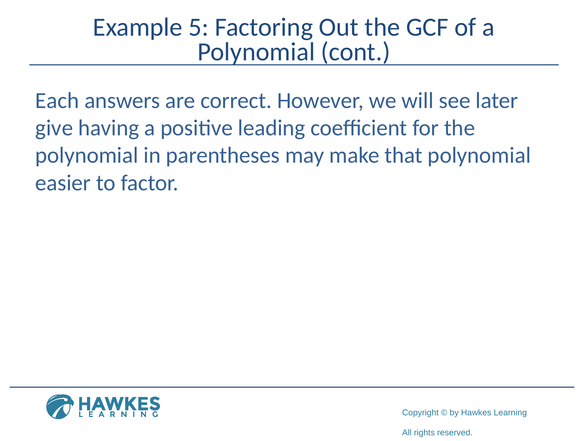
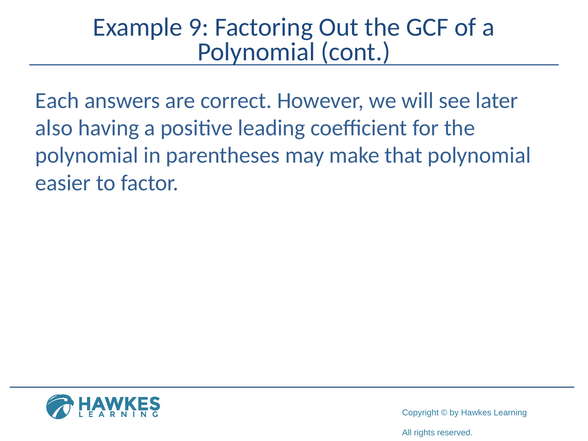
5: 5 -> 9
give: give -> also
